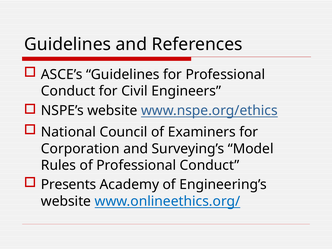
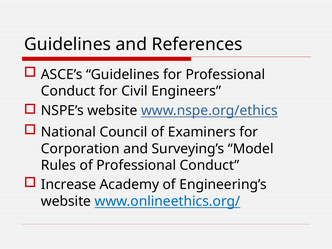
Presents: Presents -> Increase
